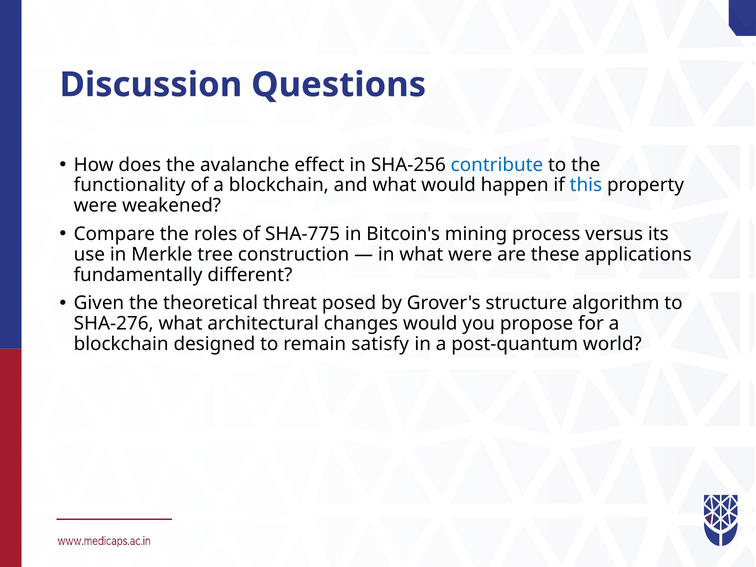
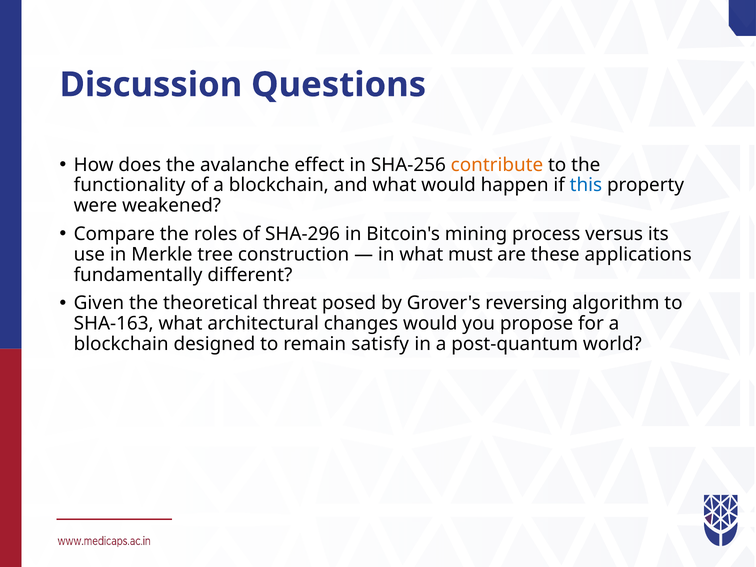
contribute colour: blue -> orange
SHA-775: SHA-775 -> SHA-296
what were: were -> must
structure: structure -> reversing
SHA-276: SHA-276 -> SHA-163
